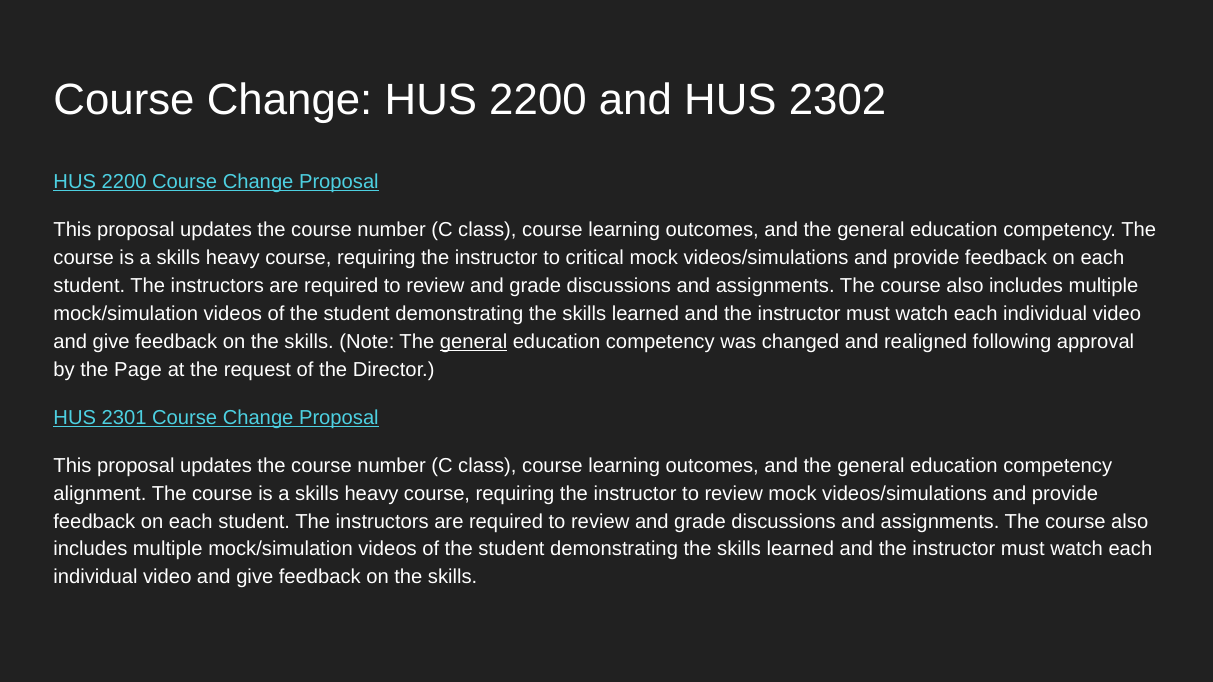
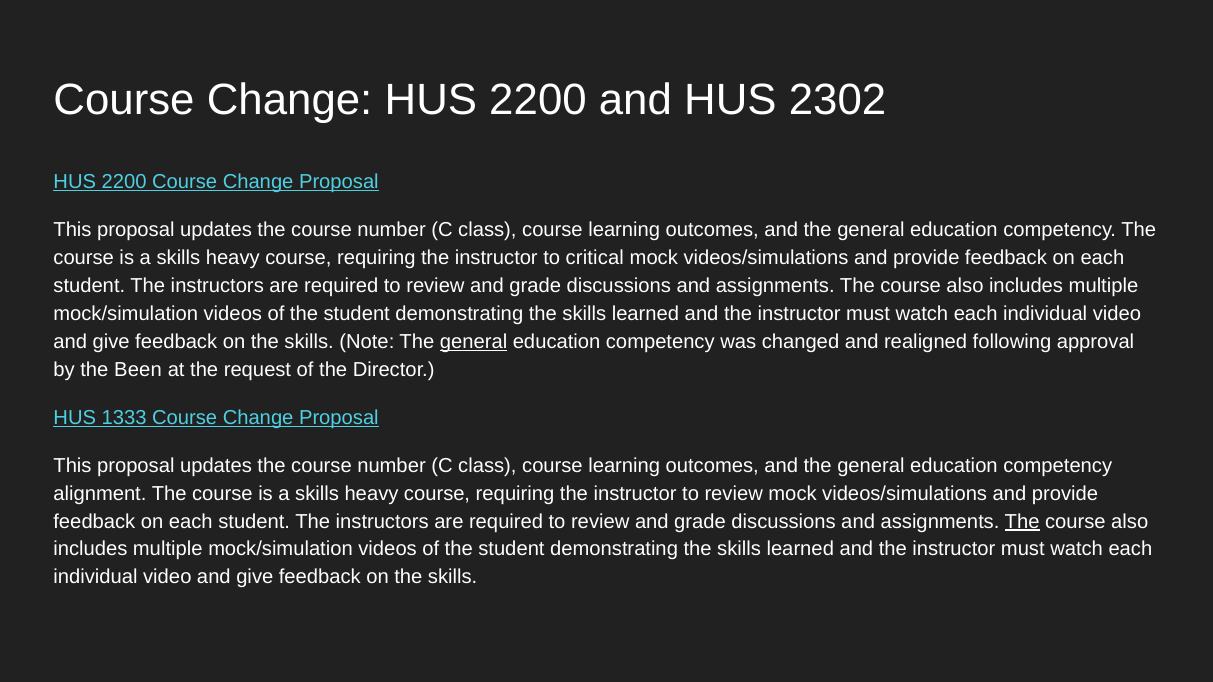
Page: Page -> Been
2301: 2301 -> 1333
The at (1022, 522) underline: none -> present
